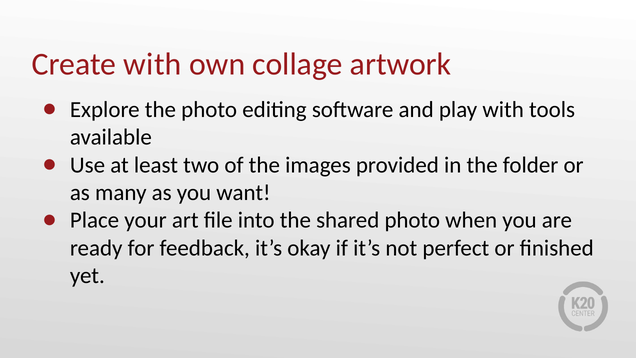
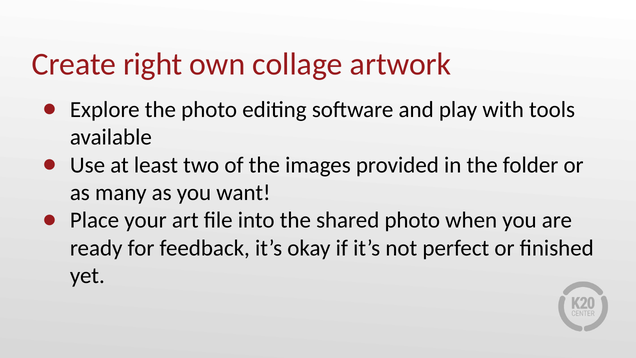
Create with: with -> right
